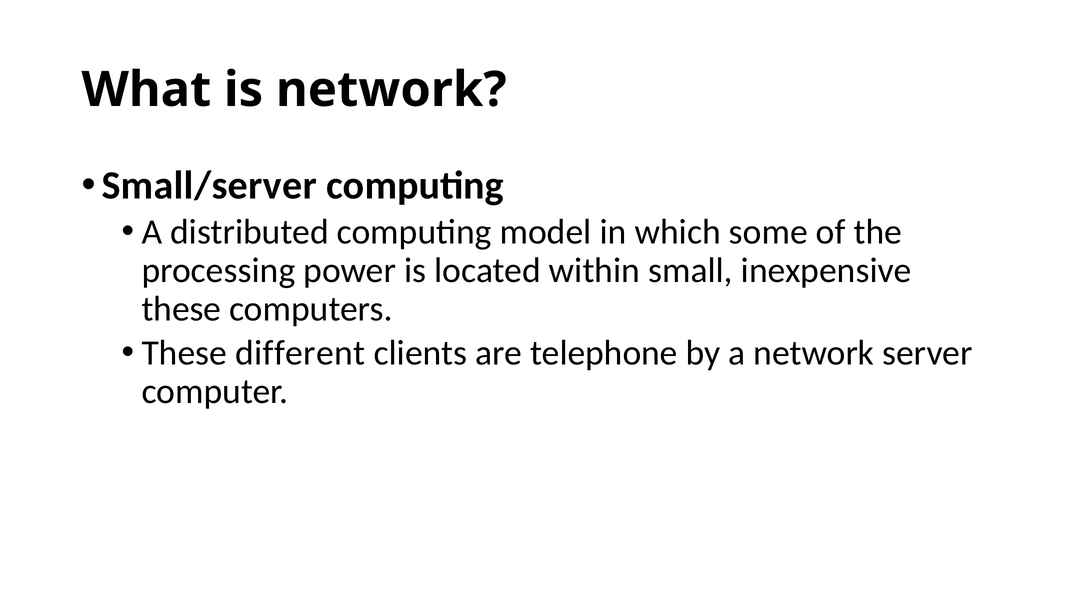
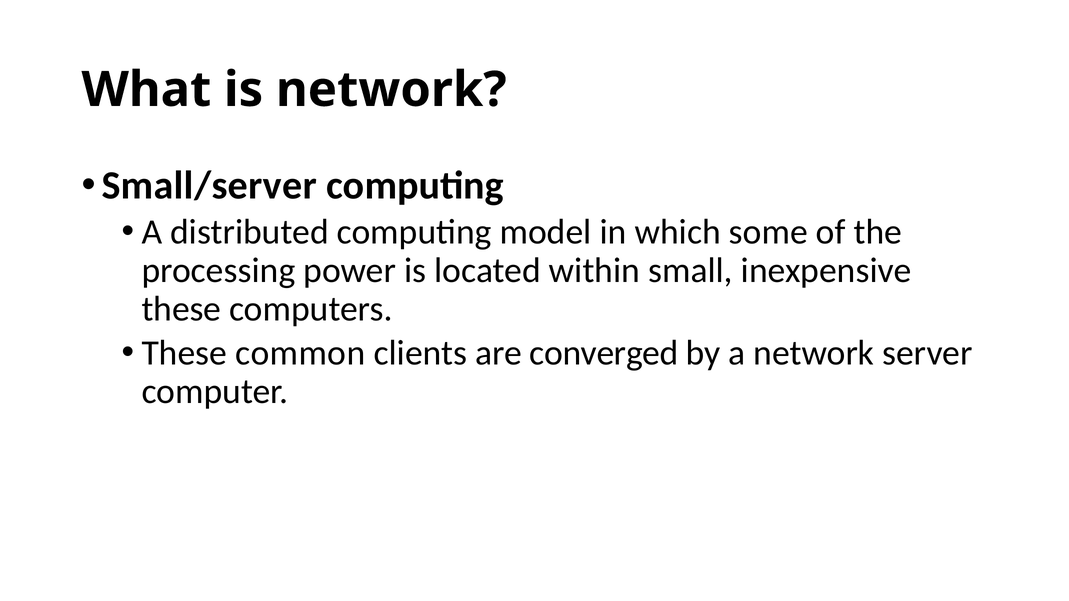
different: different -> common
telephone: telephone -> converged
